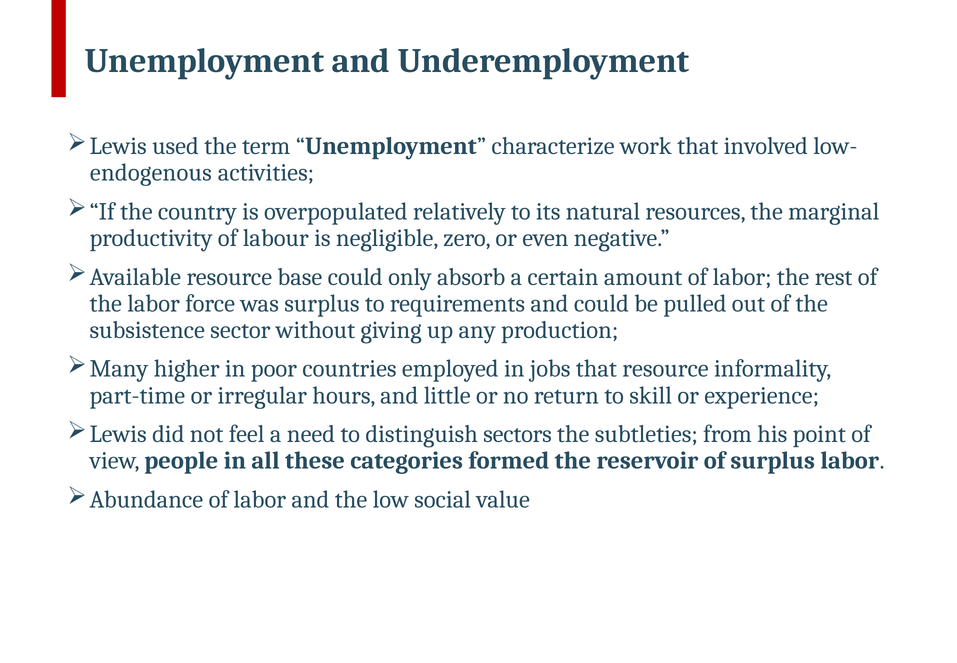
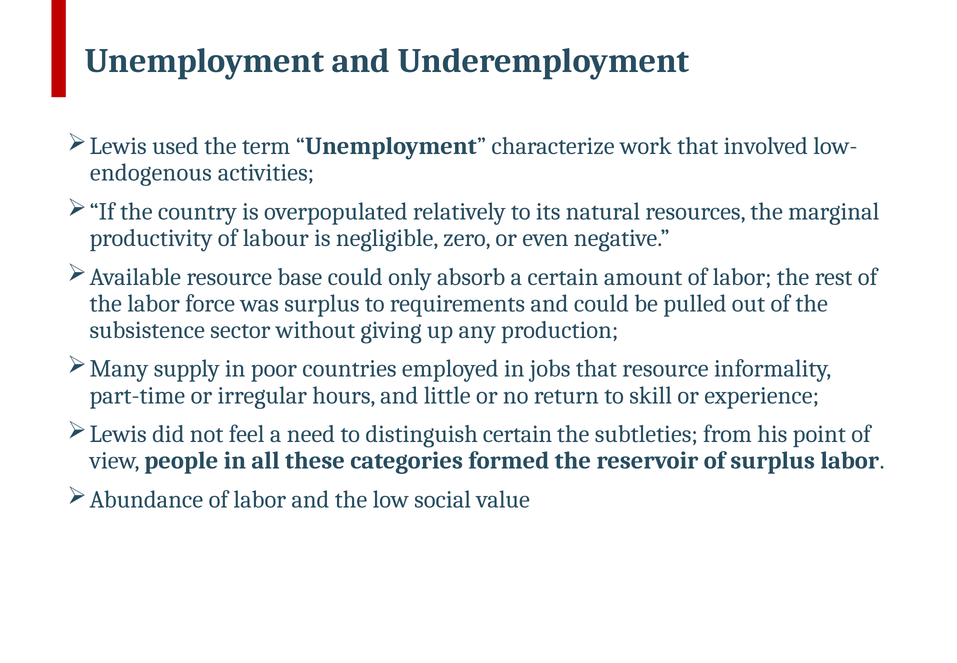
higher: higher -> supply
distinguish sectors: sectors -> certain
